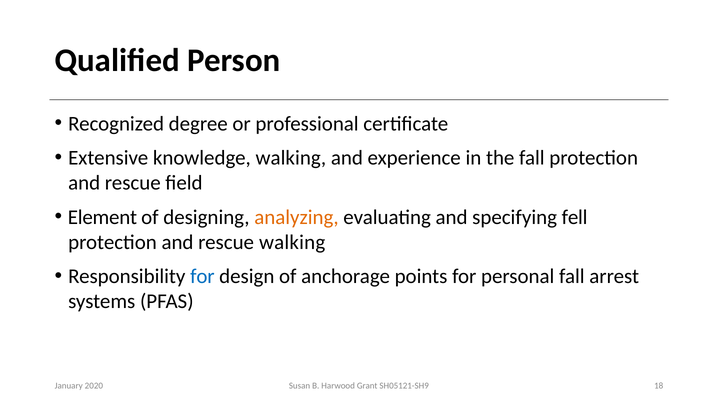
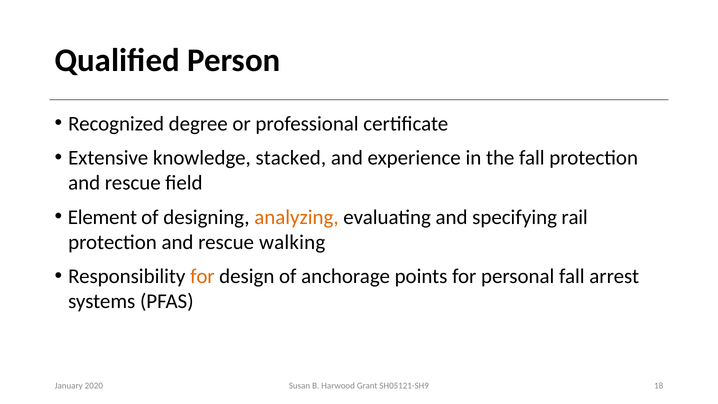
knowledge walking: walking -> stacked
fell: fell -> rail
for at (202, 276) colour: blue -> orange
